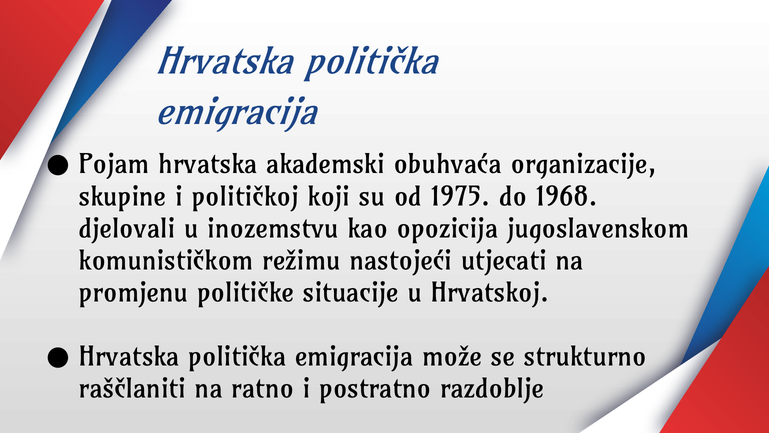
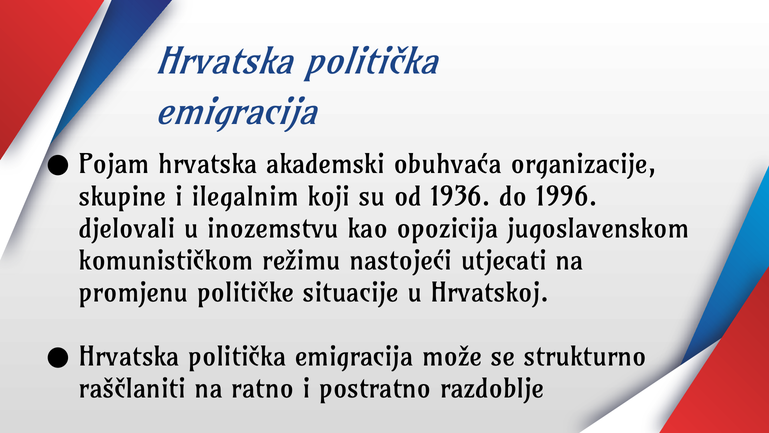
političkoj: političkoj -> ilegalnim
1975: 1975 -> 1936
1968: 1968 -> 1996
